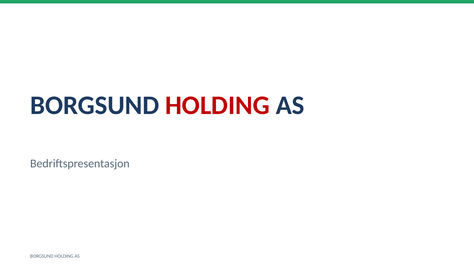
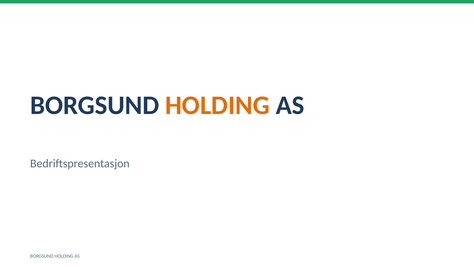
HOLDING at (217, 105) colour: red -> orange
